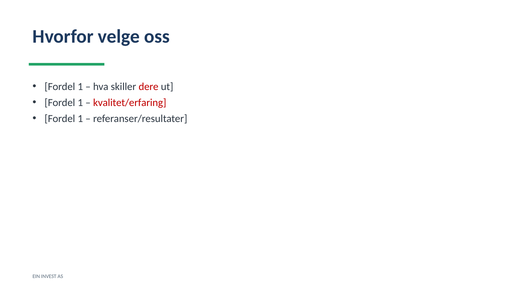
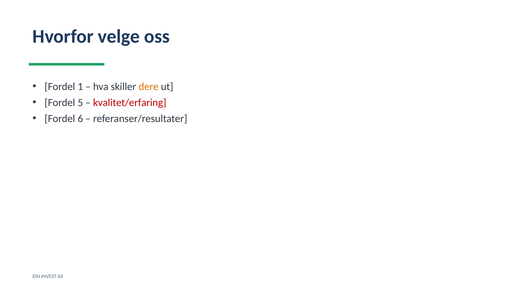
dere colour: red -> orange
1 at (80, 103): 1 -> 5
1 at (80, 119): 1 -> 6
